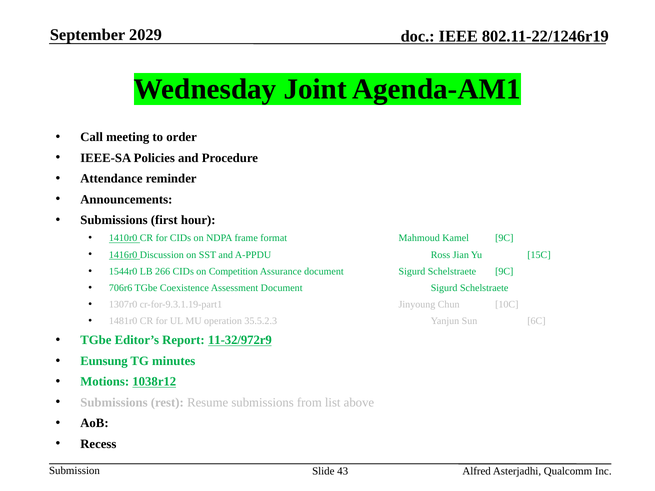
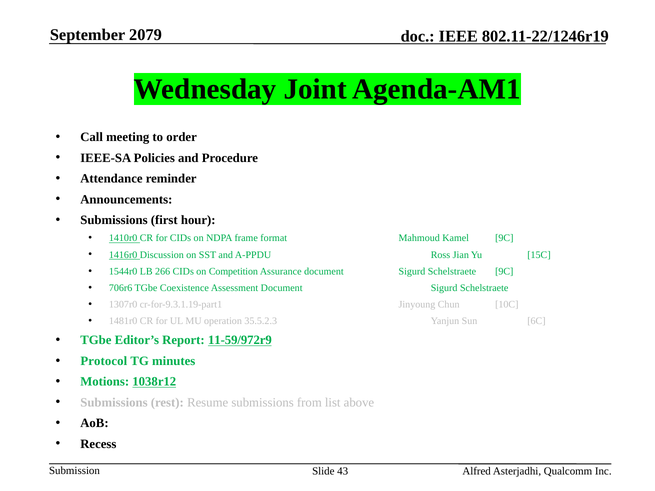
2029: 2029 -> 2079
11-32/972r9: 11-32/972r9 -> 11-59/972r9
Eunsung: Eunsung -> Protocol
